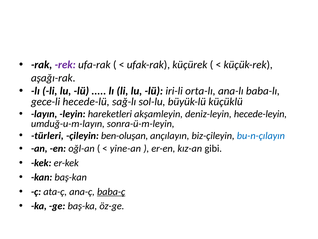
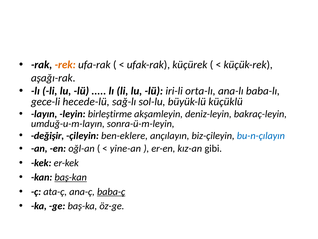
rek at (65, 65) colour: purple -> orange
hareketleri: hareketleri -> birleştirme
hecede-leyin: hecede-leyin -> bakraç-leyin
türleri: türleri -> değişir
ben-oluşan: ben-oluşan -> ben-eklere
baş-kan underline: none -> present
